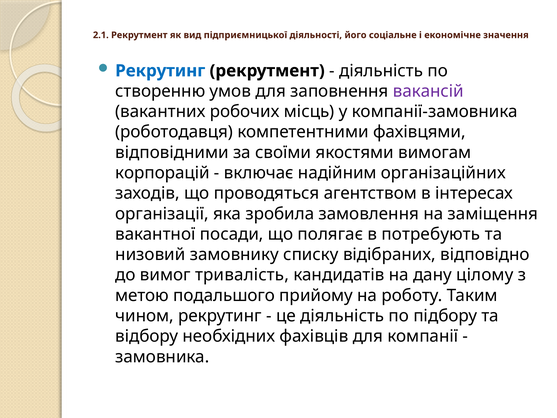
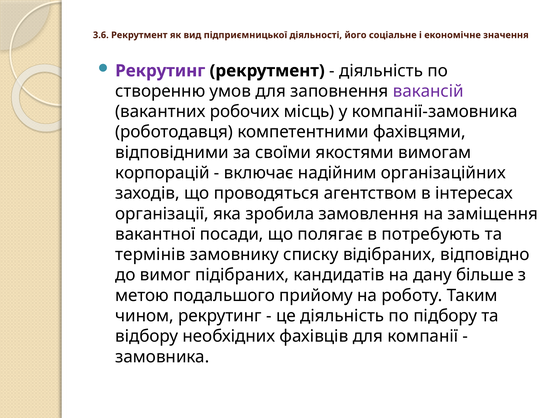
2.1: 2.1 -> 3.6
Рекрутинг at (160, 71) colour: blue -> purple
низовий: низовий -> термінів
тривалість: тривалість -> підібраних
цілому: цілому -> більше
